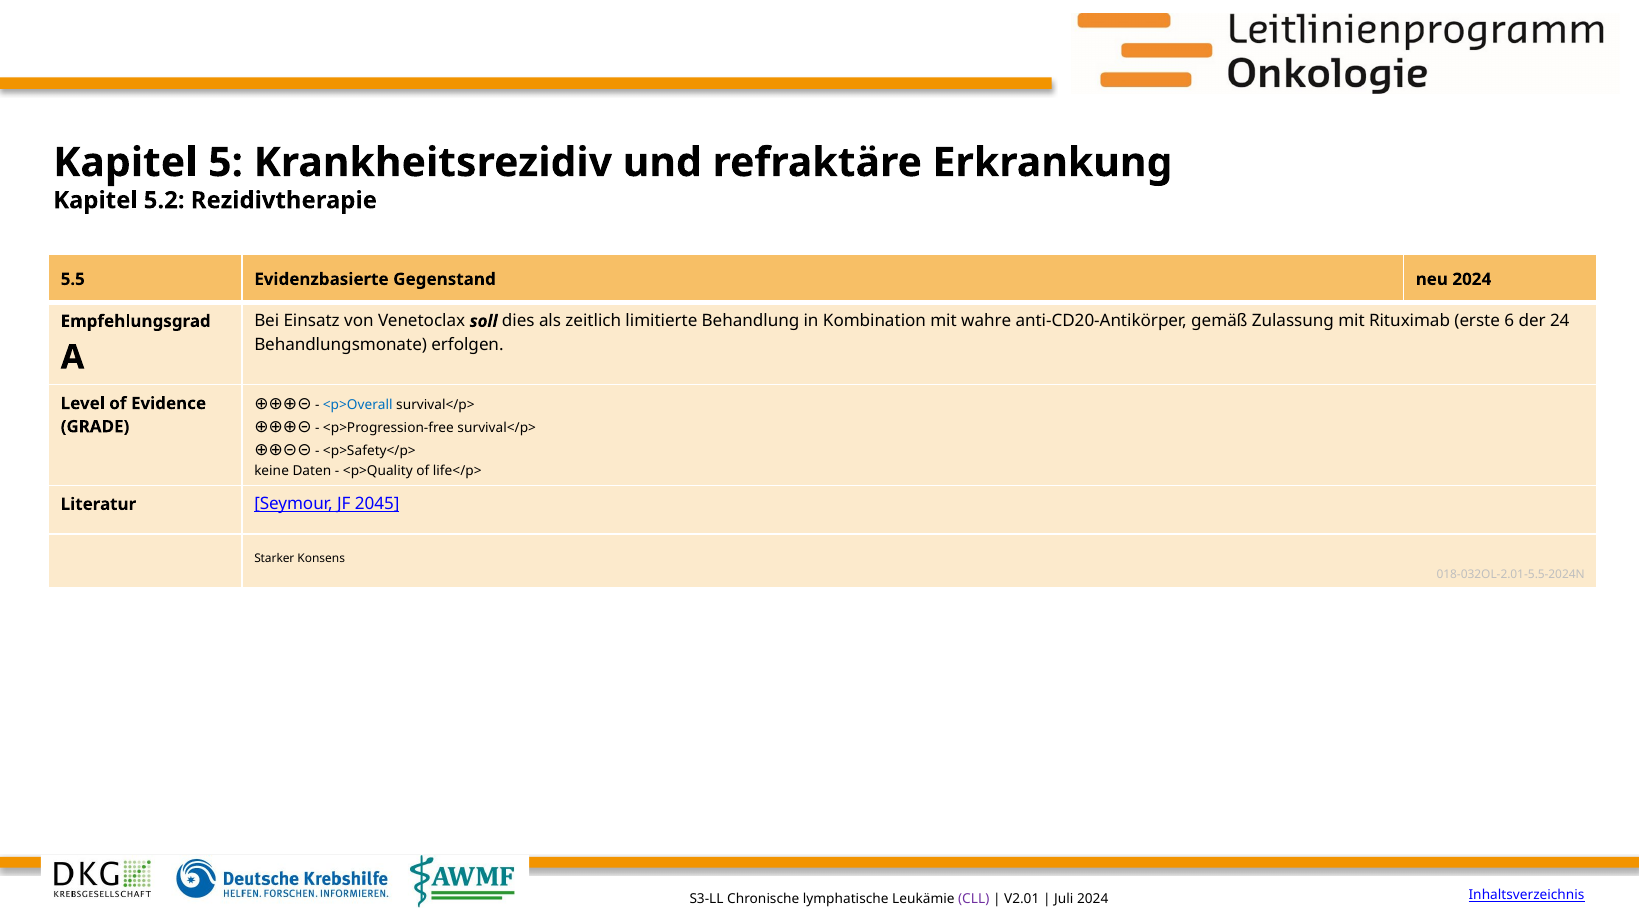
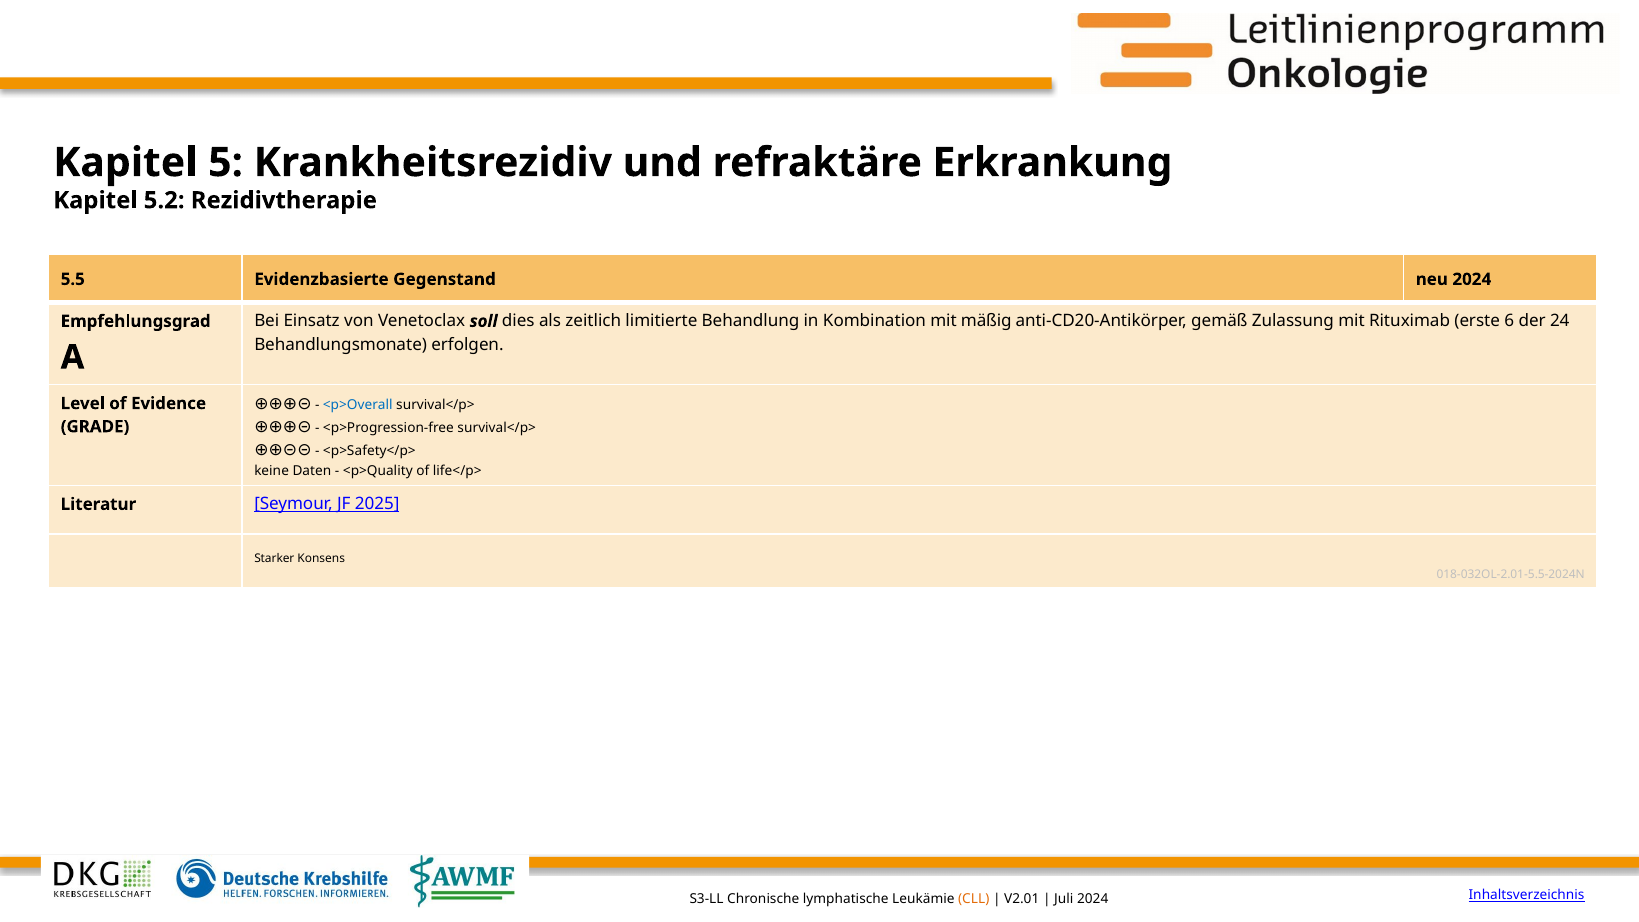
wahre: wahre -> mäßig
2045: 2045 -> 2025
CLL colour: purple -> orange
